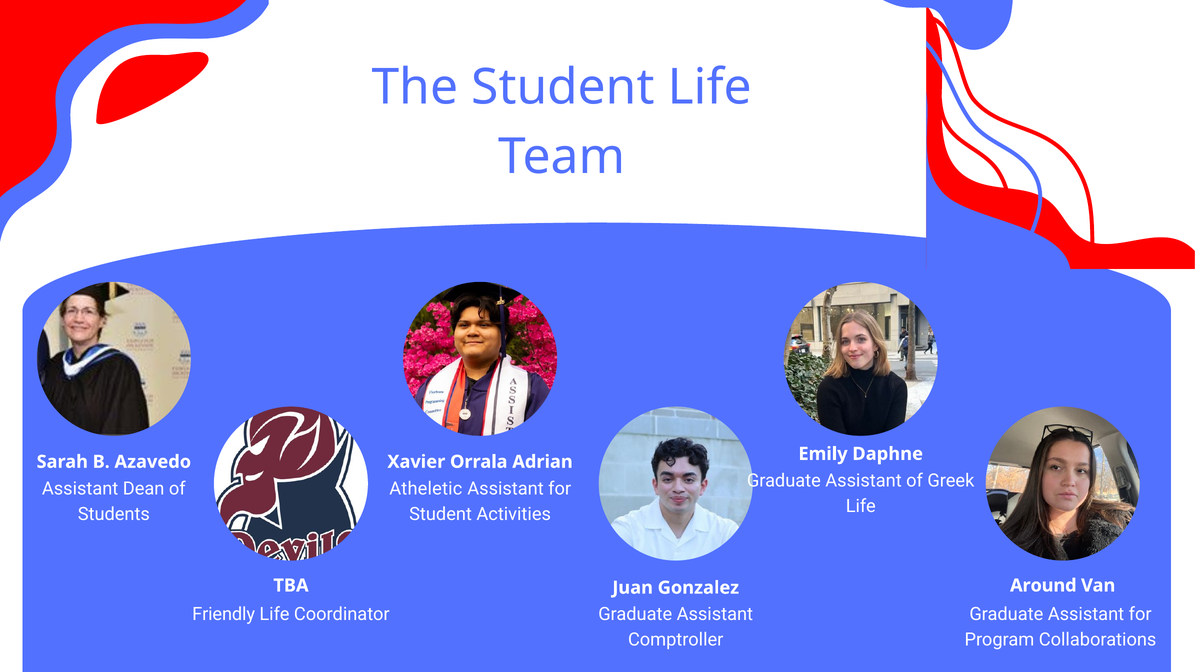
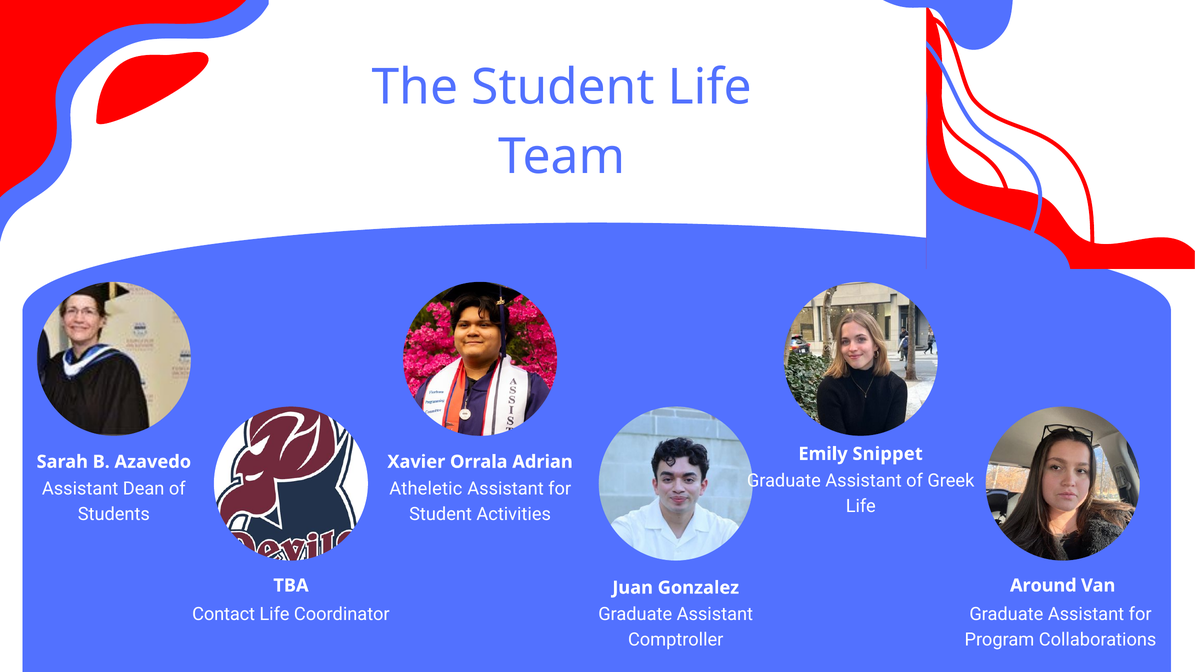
Daphne: Daphne -> Snippet
Friendly: Friendly -> Contact
